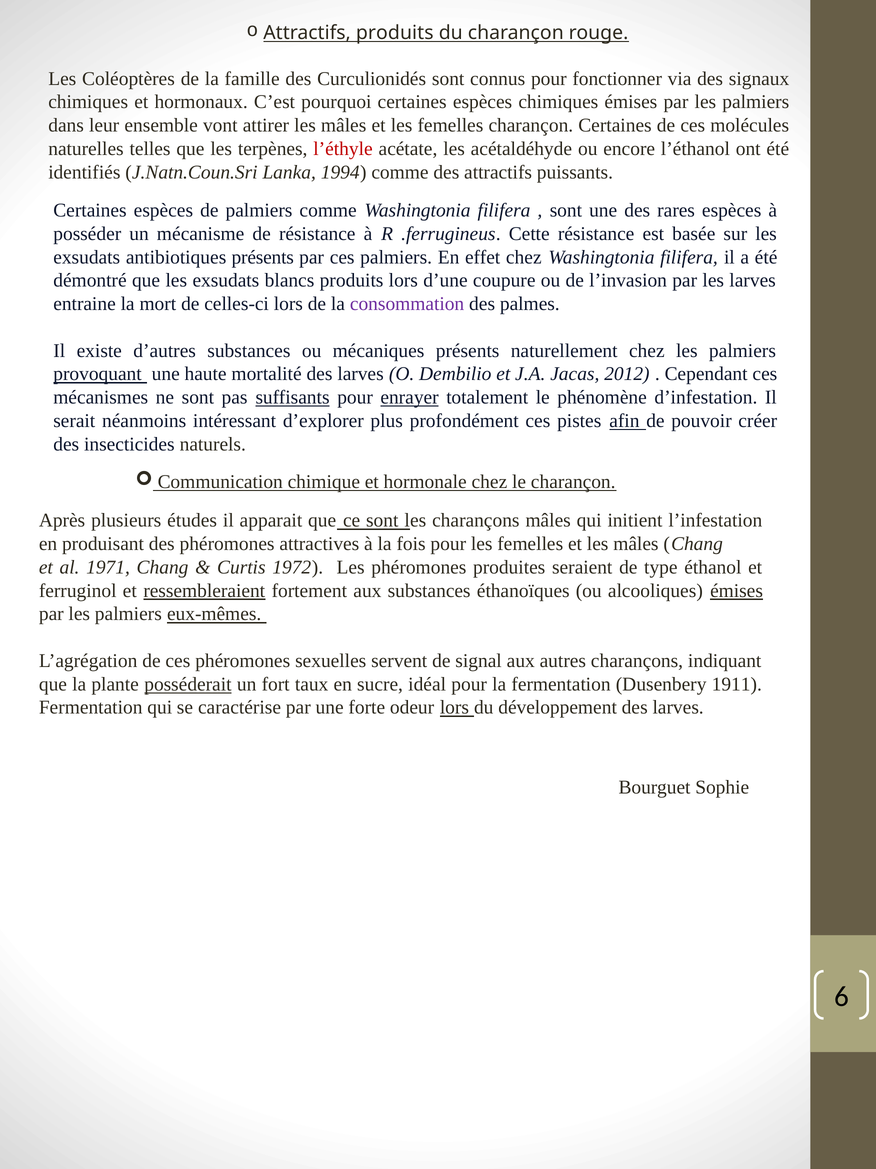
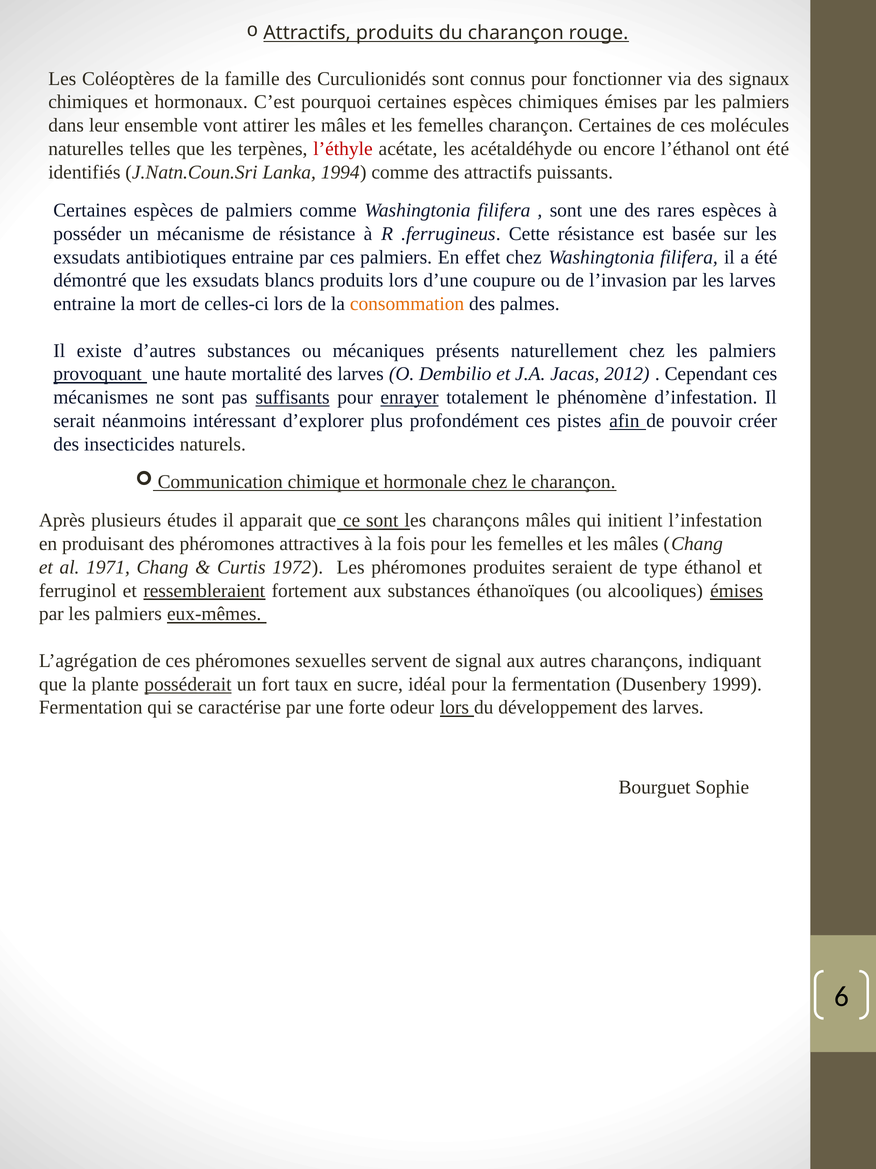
antibiotiques présents: présents -> entraine
consommation colour: purple -> orange
1911: 1911 -> 1999
